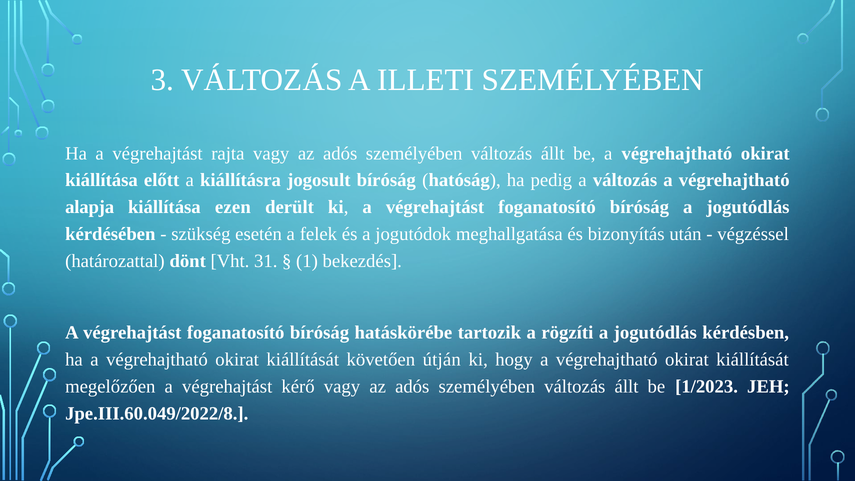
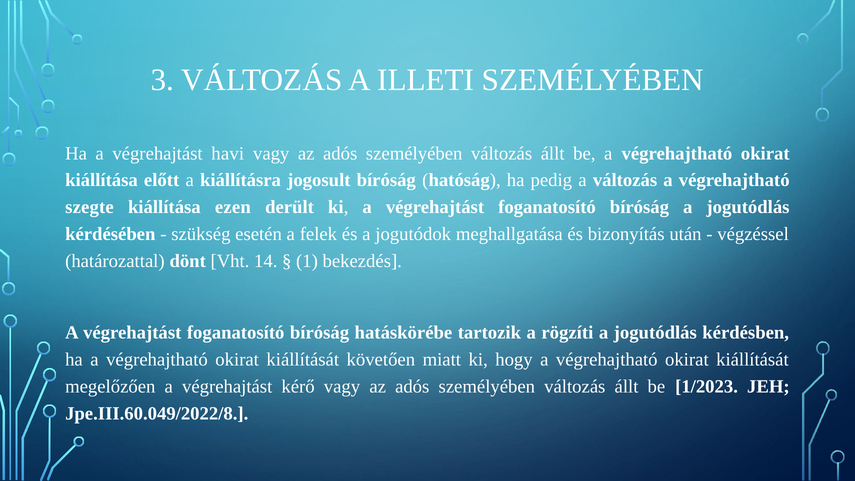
rajta: rajta -> havi
alapja: alapja -> szegte
31: 31 -> 14
útján: útján -> miatt
